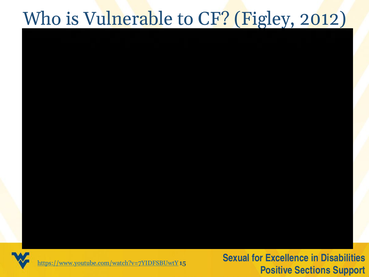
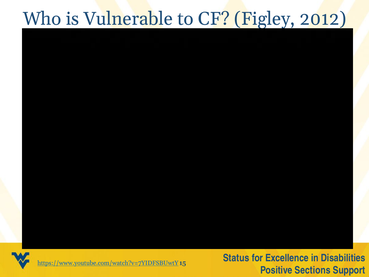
Sexual: Sexual -> Status
